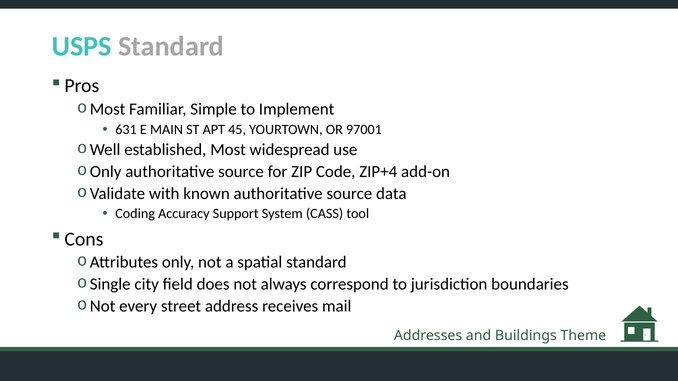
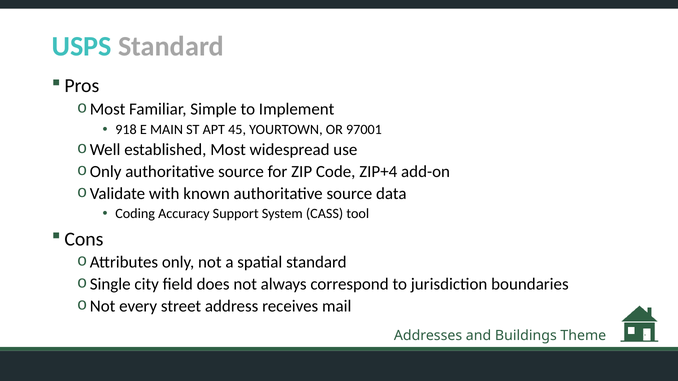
631: 631 -> 918
